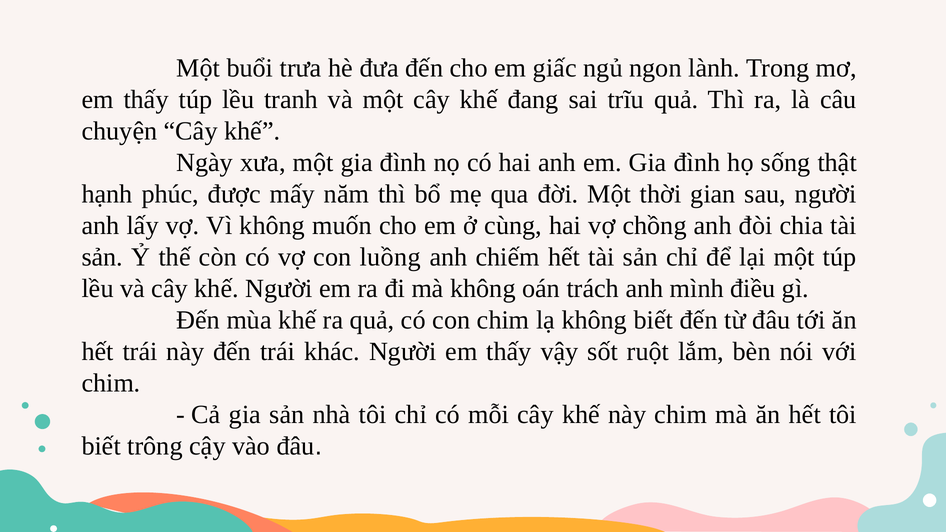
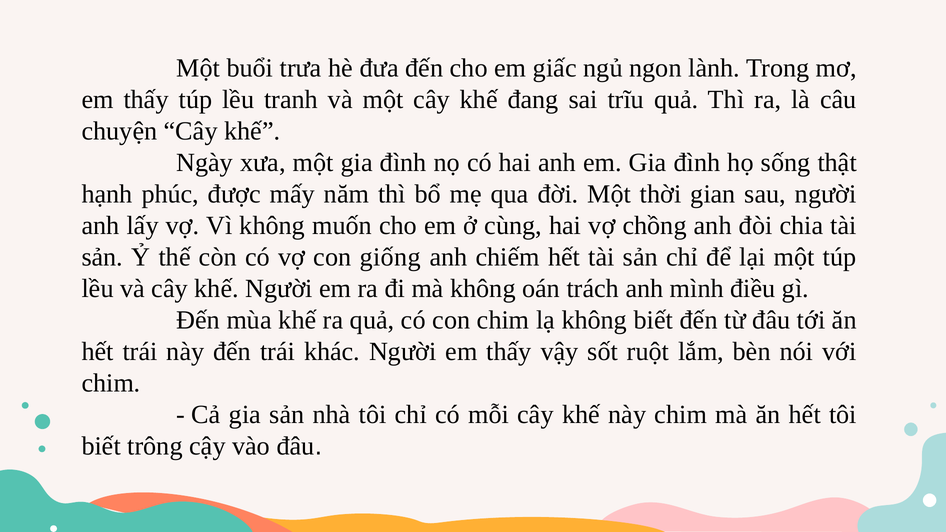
luồng: luồng -> giống
